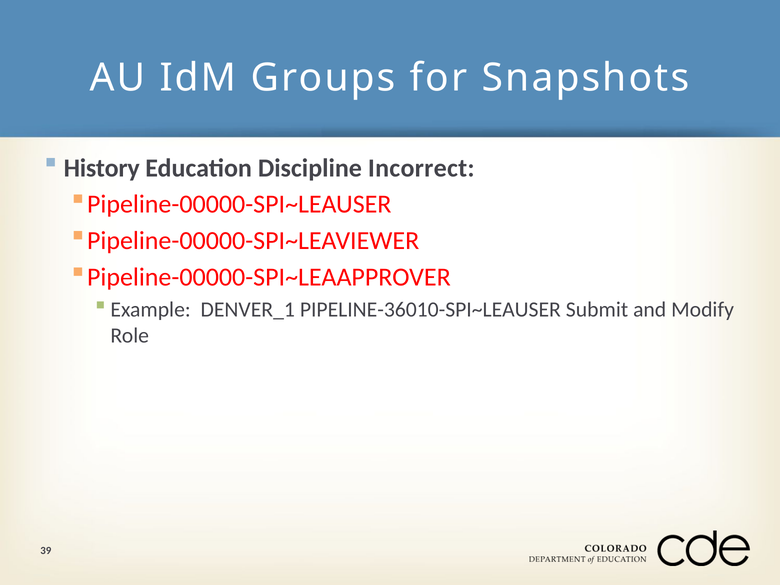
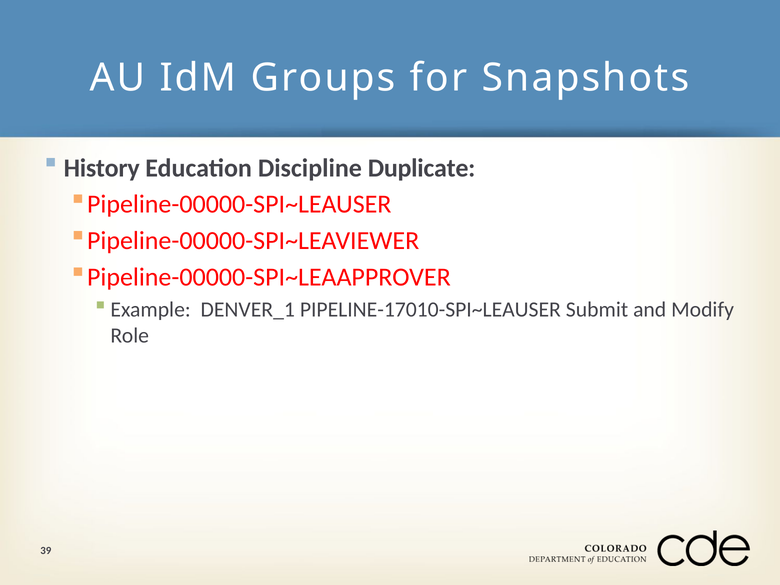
Incorrect: Incorrect -> Duplicate
PIPELINE-36010-SPI~LEAUSER: PIPELINE-36010-SPI~LEAUSER -> PIPELINE-17010-SPI~LEAUSER
